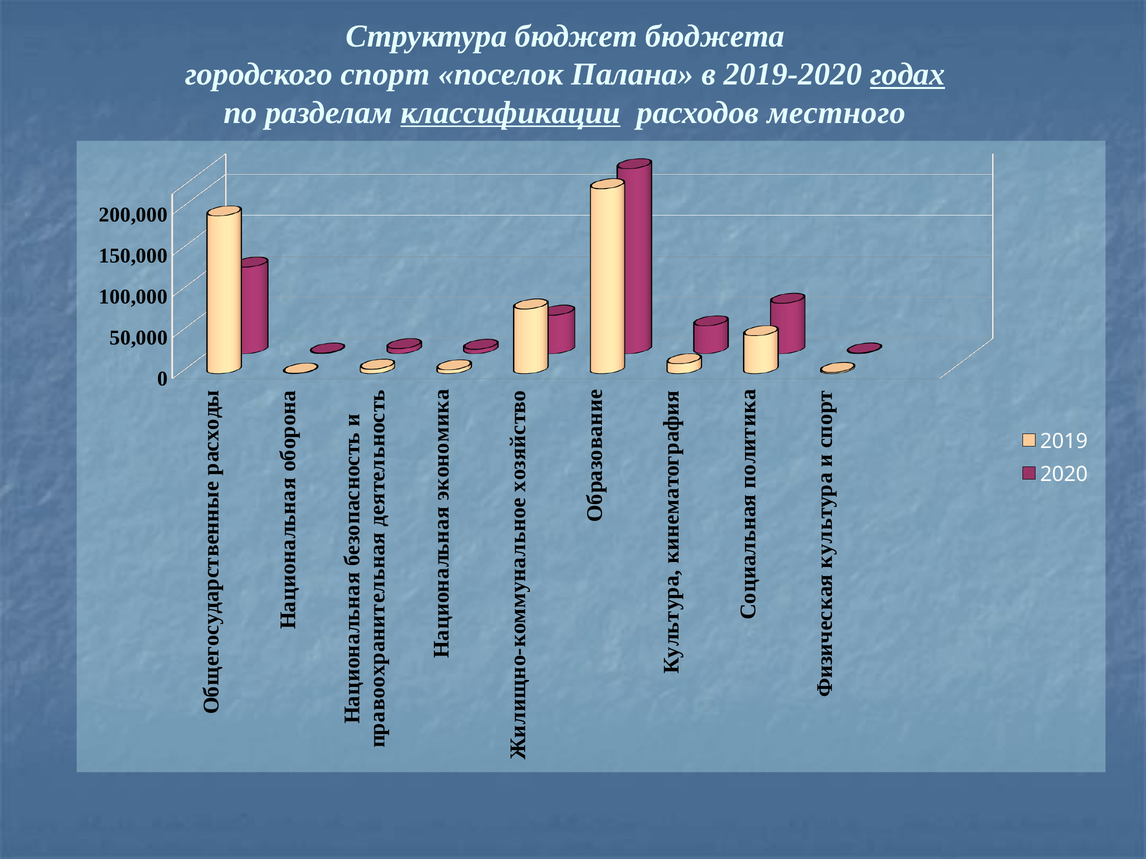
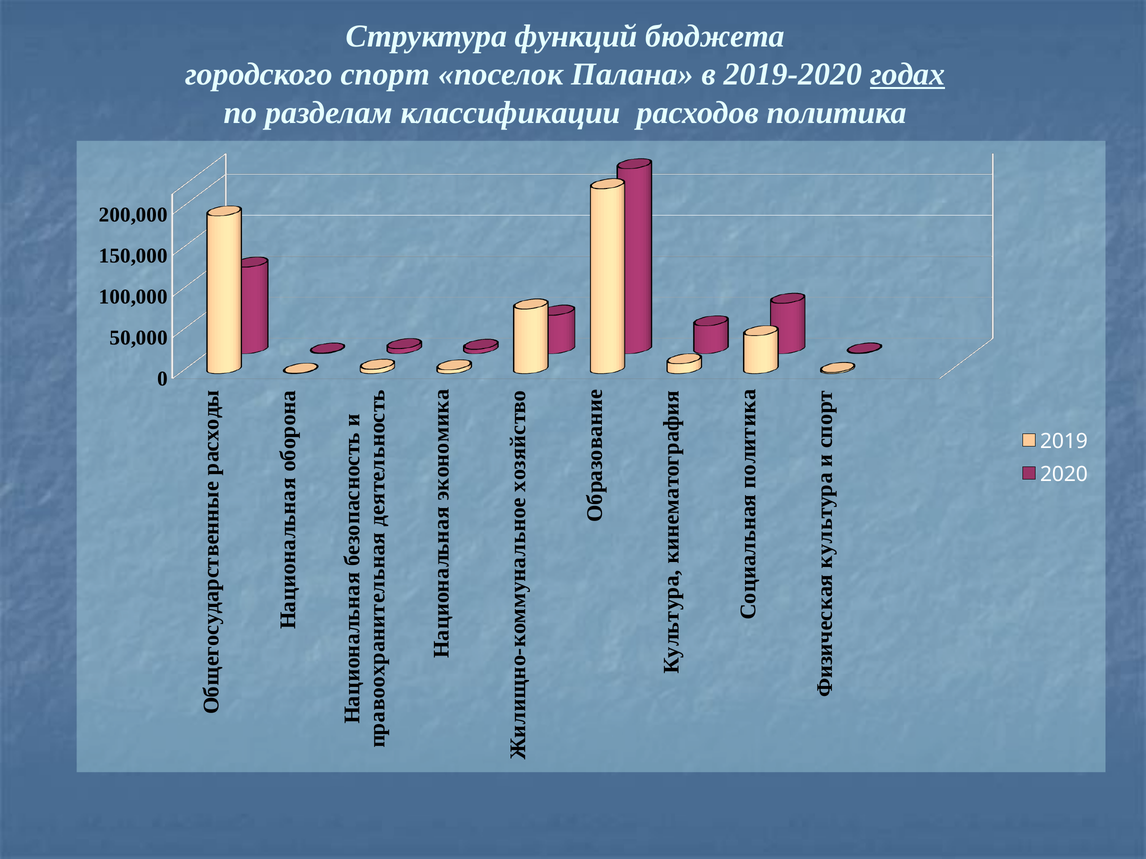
бюджет: бюджет -> функций
классификации underline: present -> none
местного: местного -> политика
